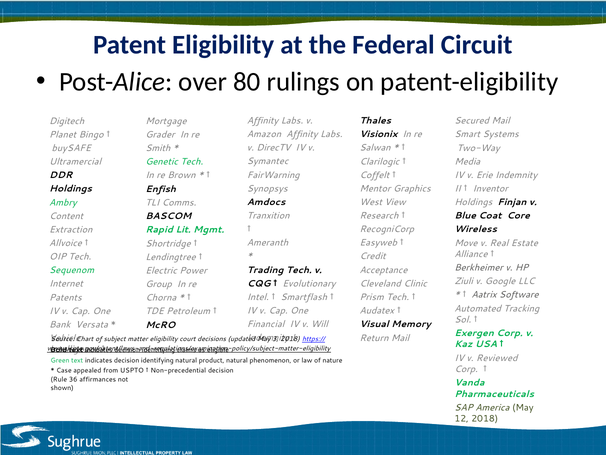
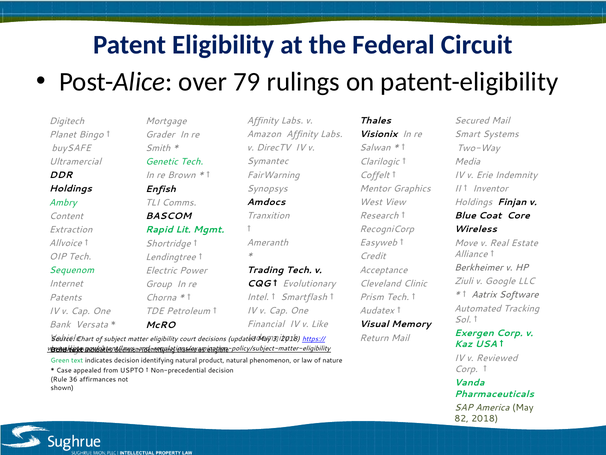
80: 80 -> 79
Will: Will -> Like
12: 12 -> 82
